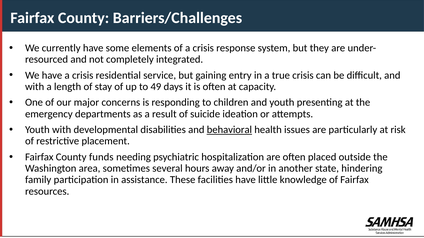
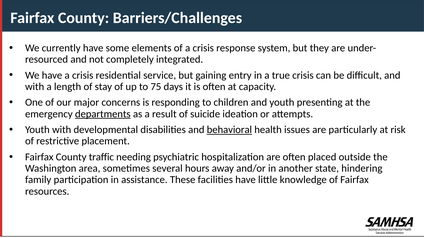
49: 49 -> 75
departments underline: none -> present
funds: funds -> traffic
